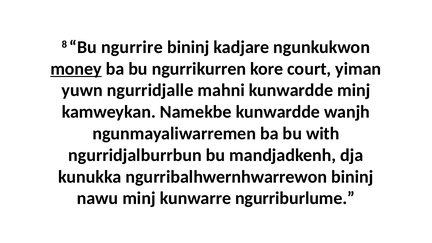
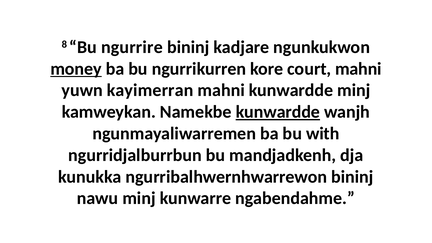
court yiman: yiman -> mahni
ngurridjalle: ngurridjalle -> kayimerran
kunwardde at (278, 112) underline: none -> present
ngurriburlume: ngurriburlume -> ngabendahme
